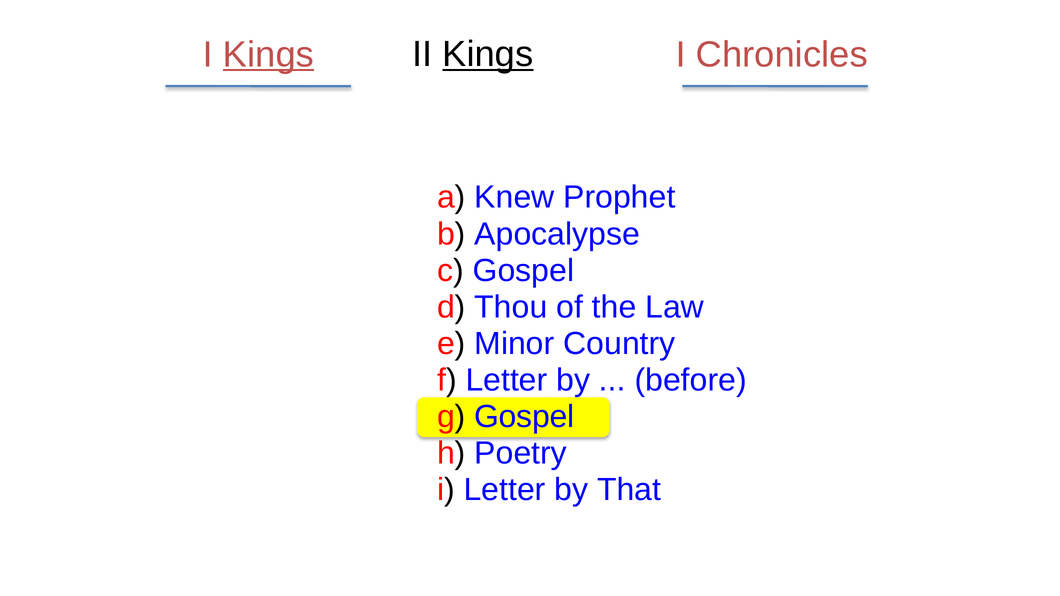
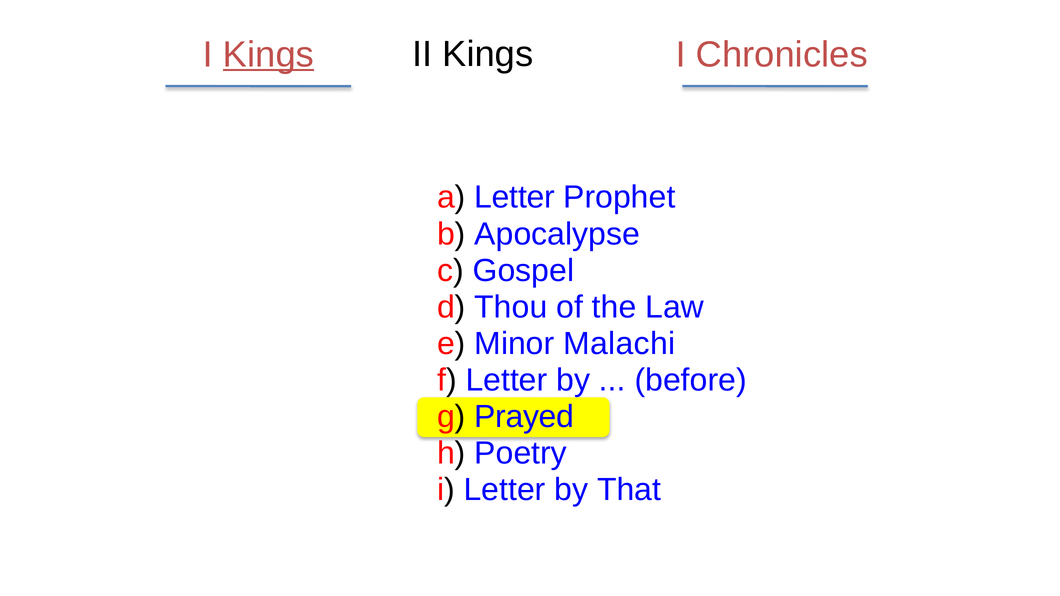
Kings at (488, 54) underline: present -> none
a Knew: Knew -> Letter
Country: Country -> Malachi
g Gospel: Gospel -> Prayed
